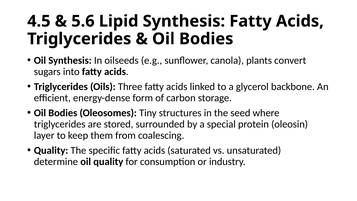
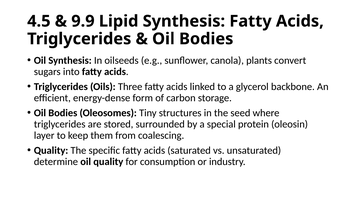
5.6: 5.6 -> 9.9
